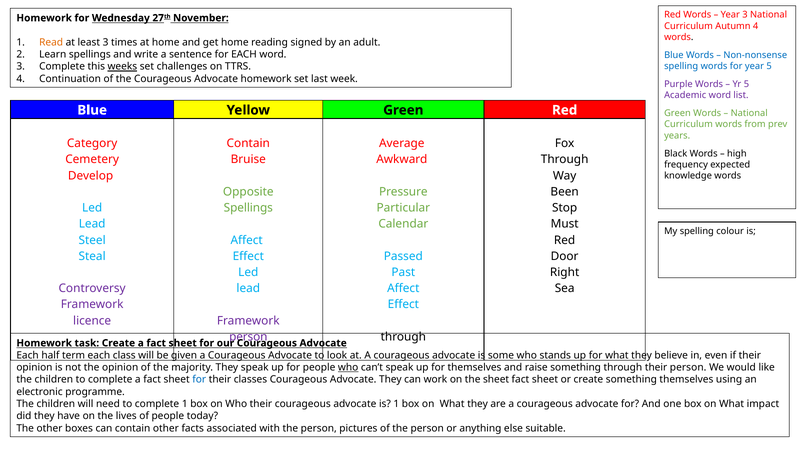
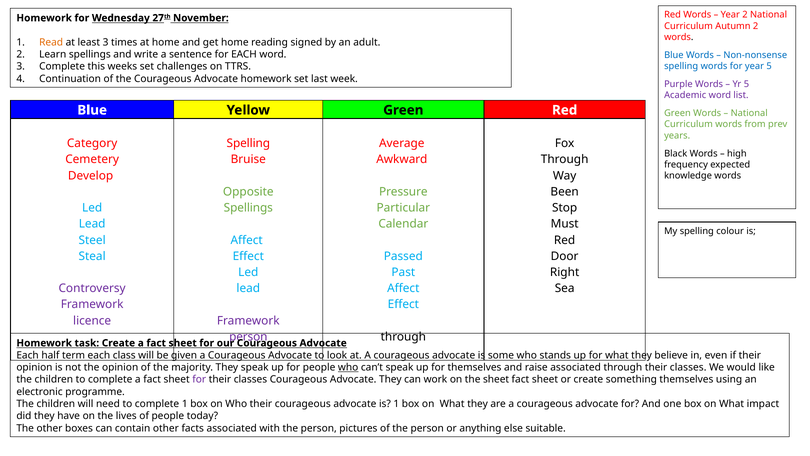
Year 3: 3 -> 2
Autumn 4: 4 -> 2
weeks underline: present -> none
Contain at (248, 143): Contain -> Spelling
raise something: something -> associated
through their person: person -> classes
for at (199, 379) colour: blue -> purple
